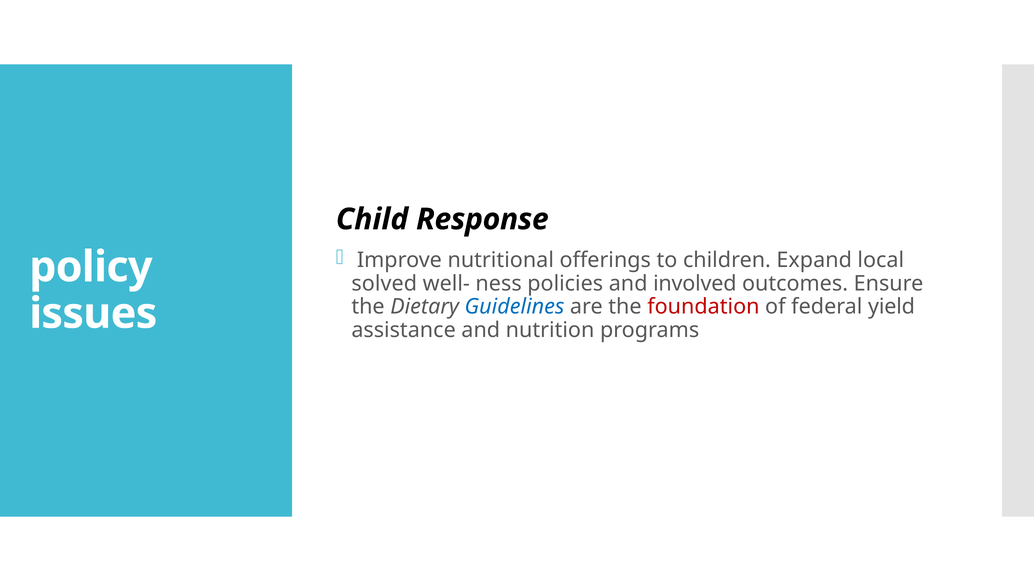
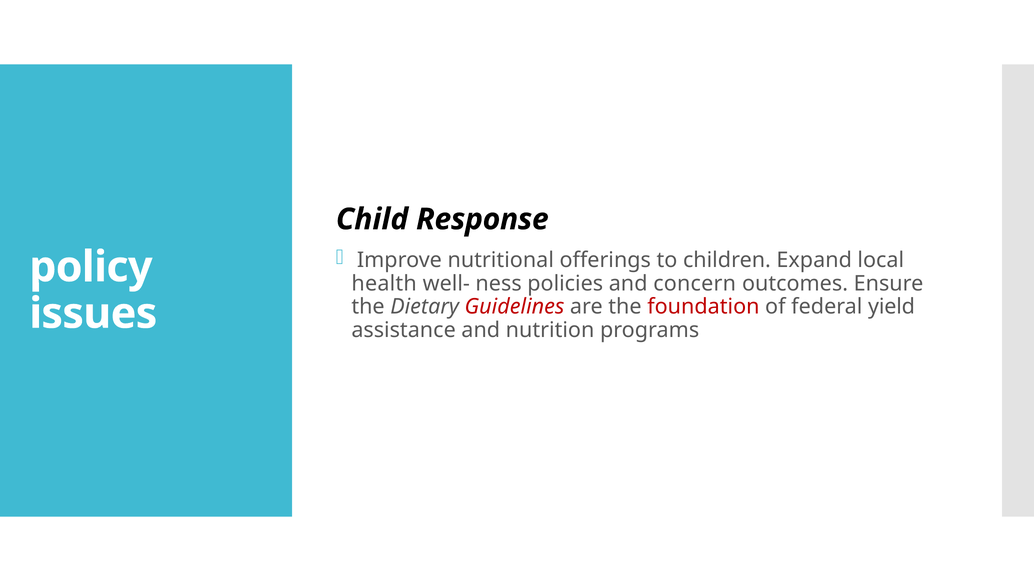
solved: solved -> health
involved: involved -> concern
Guidelines colour: blue -> red
